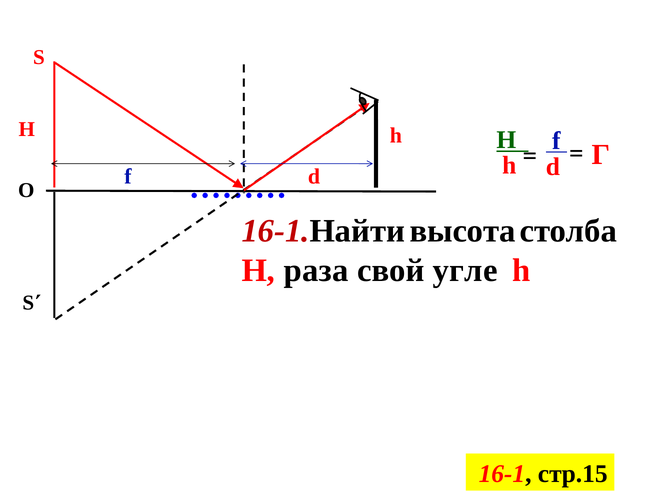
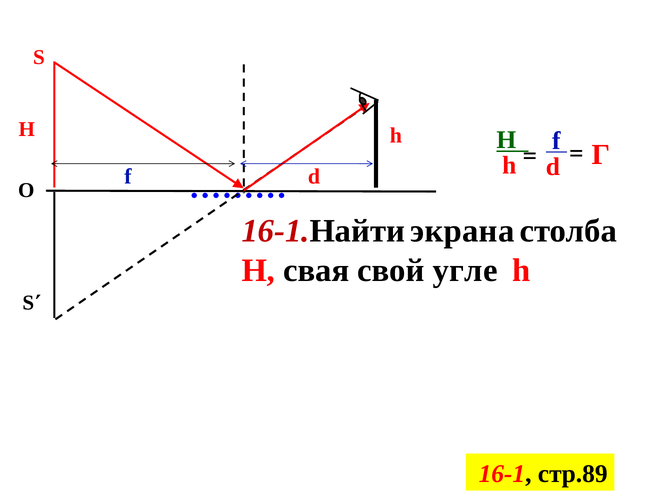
высота: высота -> экрана
раза: раза -> свая
стр.15: стр.15 -> стр.89
